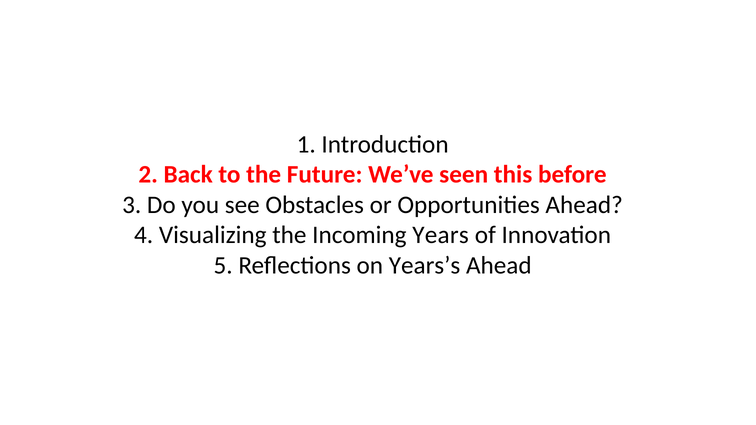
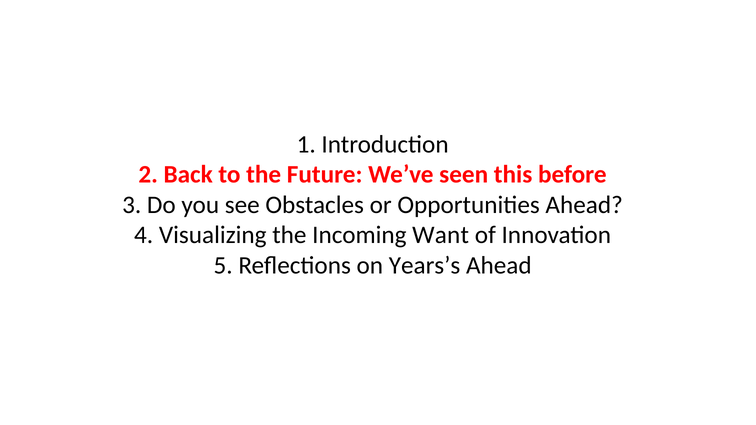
Years: Years -> Want
